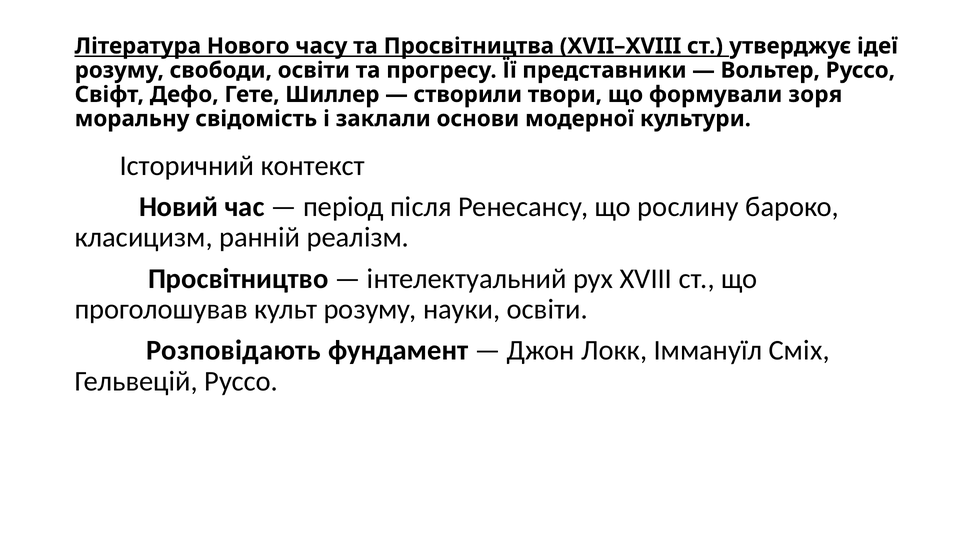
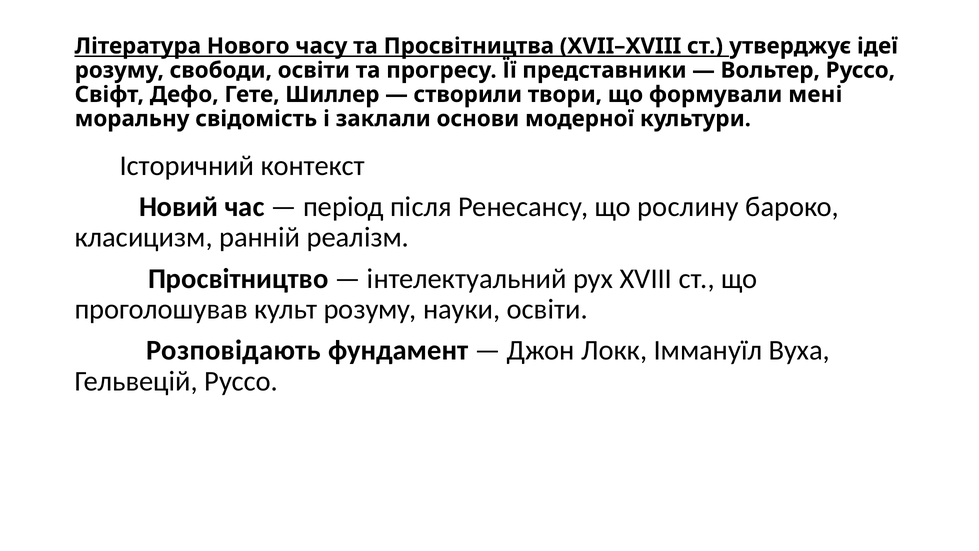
зоря: зоря -> мені
Сміх: Сміх -> Вуха
